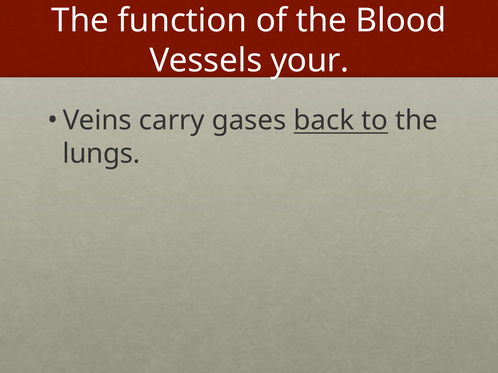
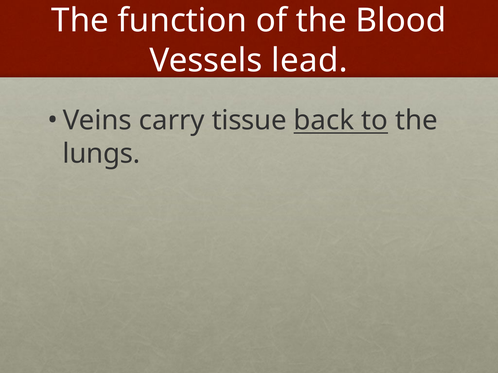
your: your -> lead
gases: gases -> tissue
